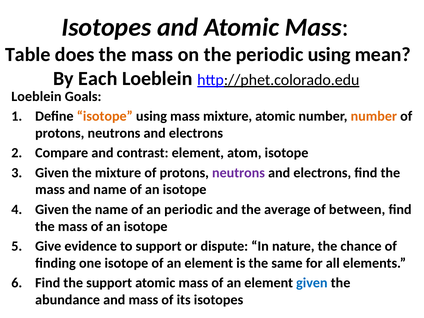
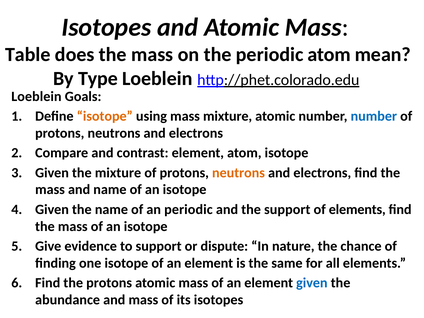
periodic using: using -> atom
Each: Each -> Type
number at (374, 116) colour: orange -> blue
neutrons at (238, 173) colour: purple -> orange
the average: average -> support
of between: between -> elements
the support: support -> protons
